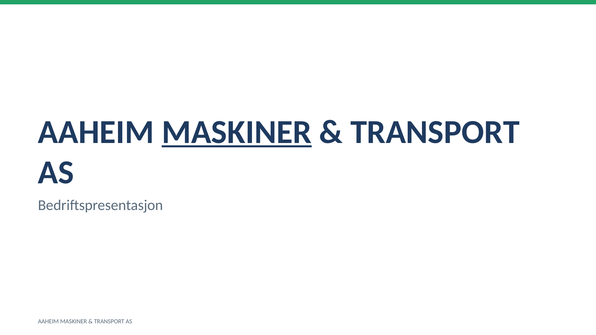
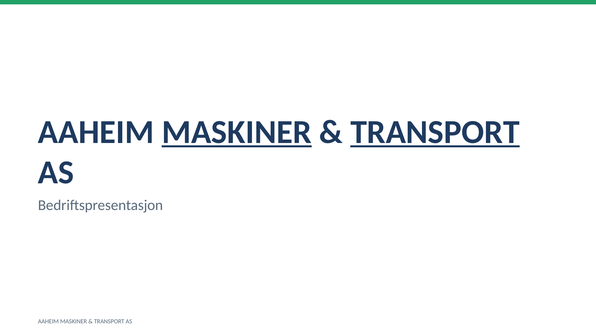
TRANSPORT at (435, 132) underline: none -> present
